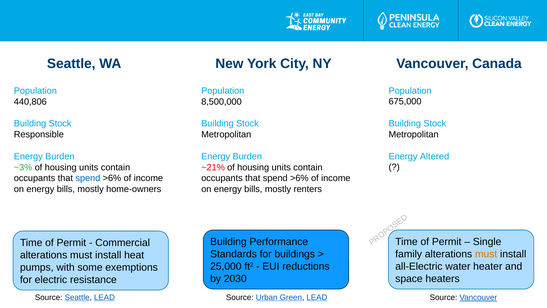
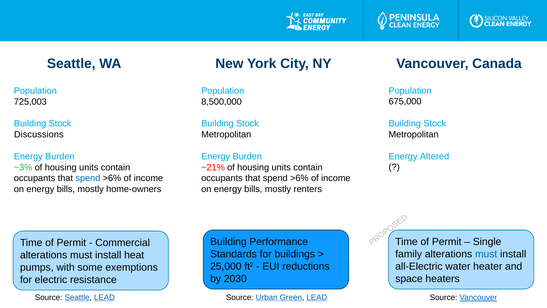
440,806: 440,806 -> 725,003
Responsible: Responsible -> Discussions
must at (486, 254) colour: orange -> blue
